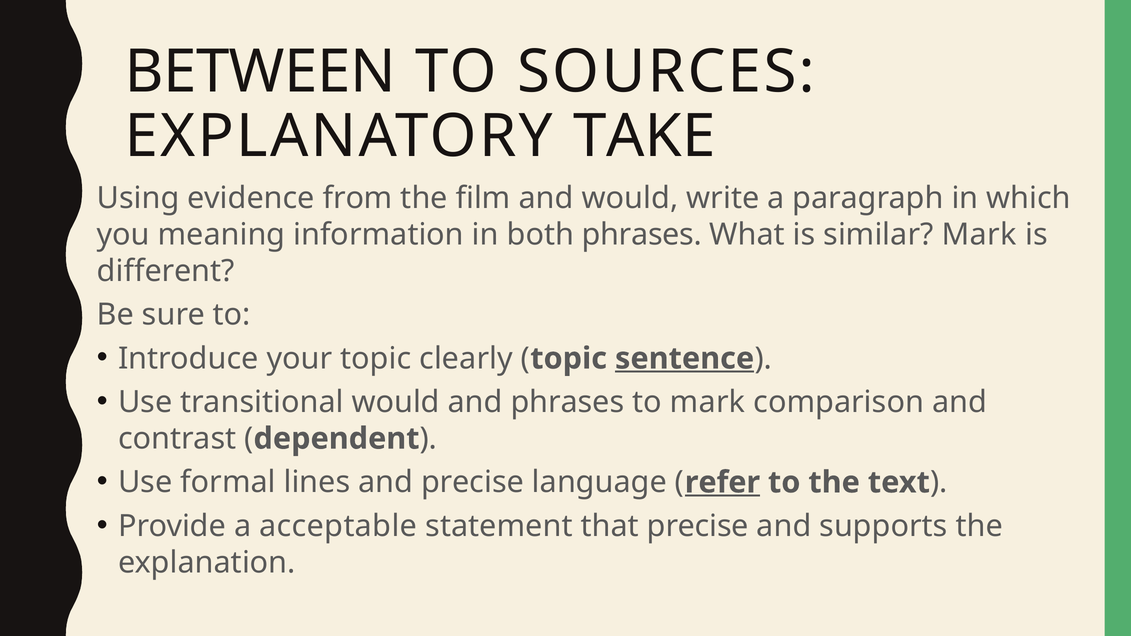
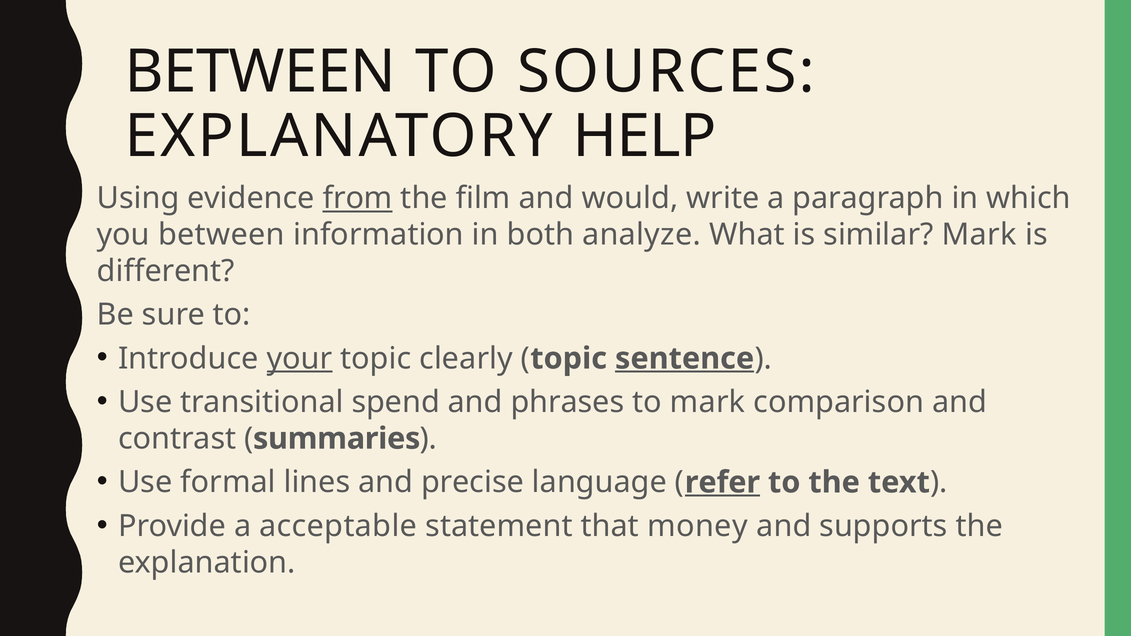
TAKE: TAKE -> HELP
from underline: none -> present
you meaning: meaning -> between
both phrases: phrases -> analyze
your underline: none -> present
transitional would: would -> spend
dependent: dependent -> summaries
that precise: precise -> money
